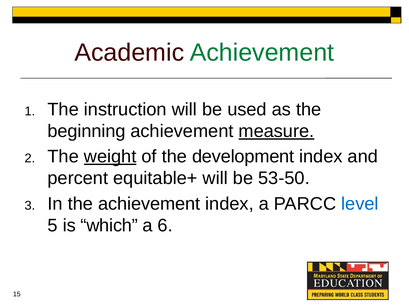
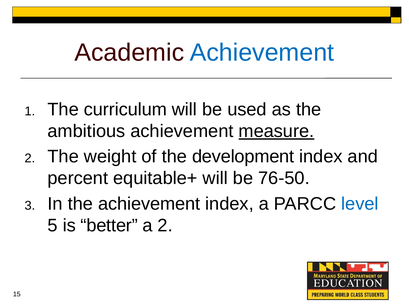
Achievement at (262, 53) colour: green -> blue
instruction: instruction -> curriculum
beginning: beginning -> ambitious
weight underline: present -> none
53-50: 53-50 -> 76-50
which: which -> better
a 6: 6 -> 2
